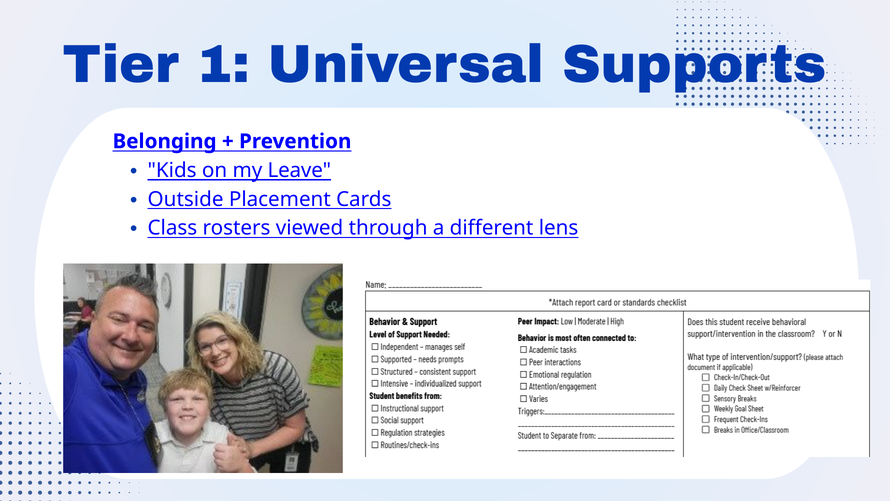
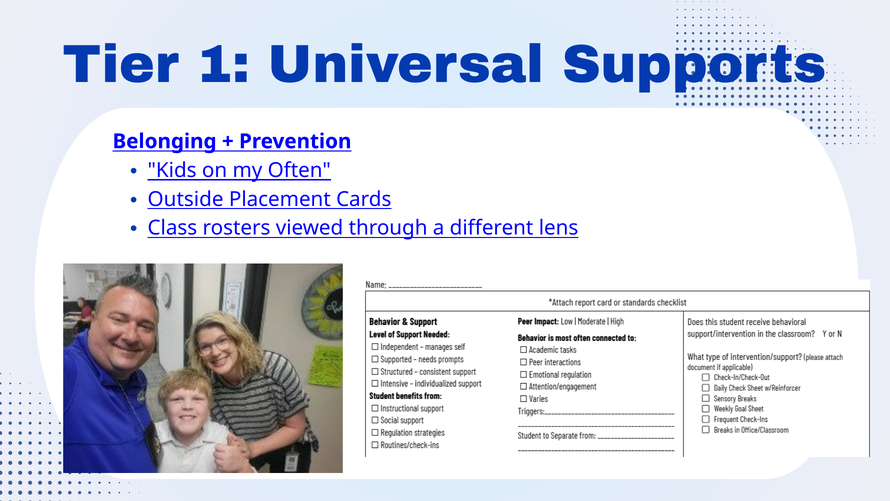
Leave: Leave -> Often
